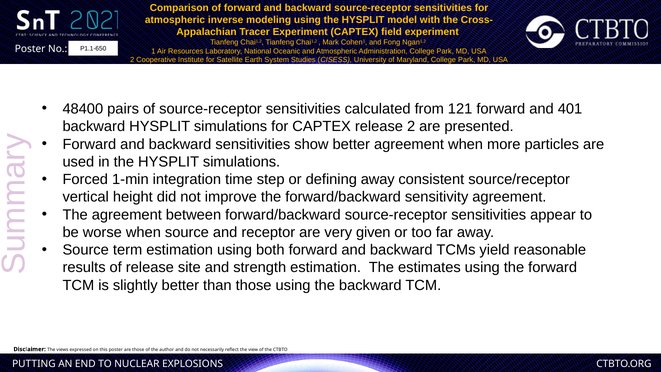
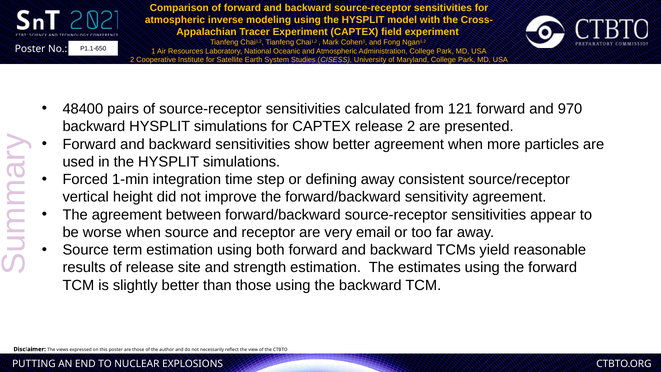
401: 401 -> 970
very given: given -> email
